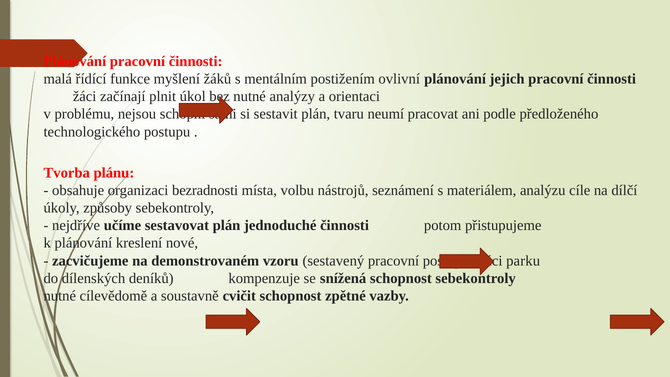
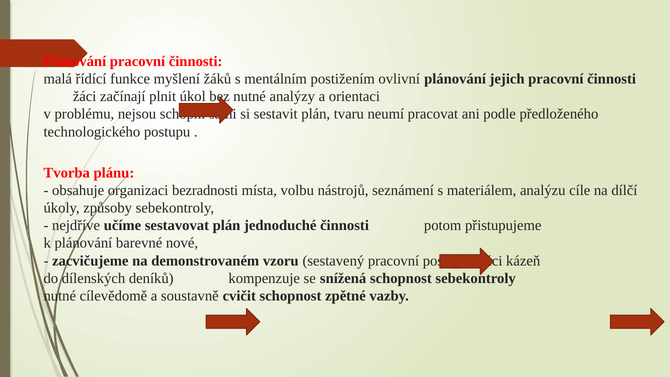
kreslení: kreslení -> barevné
parku: parku -> kázeň
